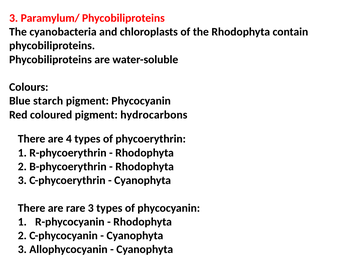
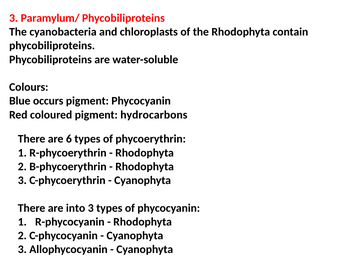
starch: starch -> occurs
4: 4 -> 6
rare: rare -> into
